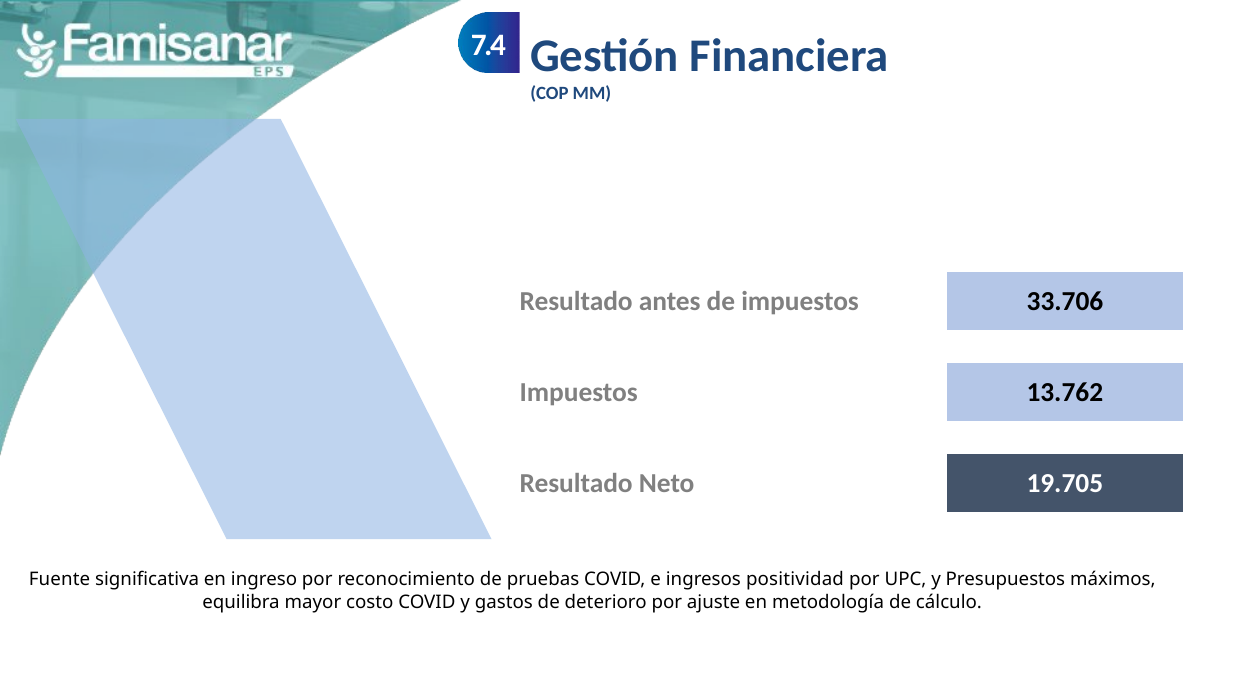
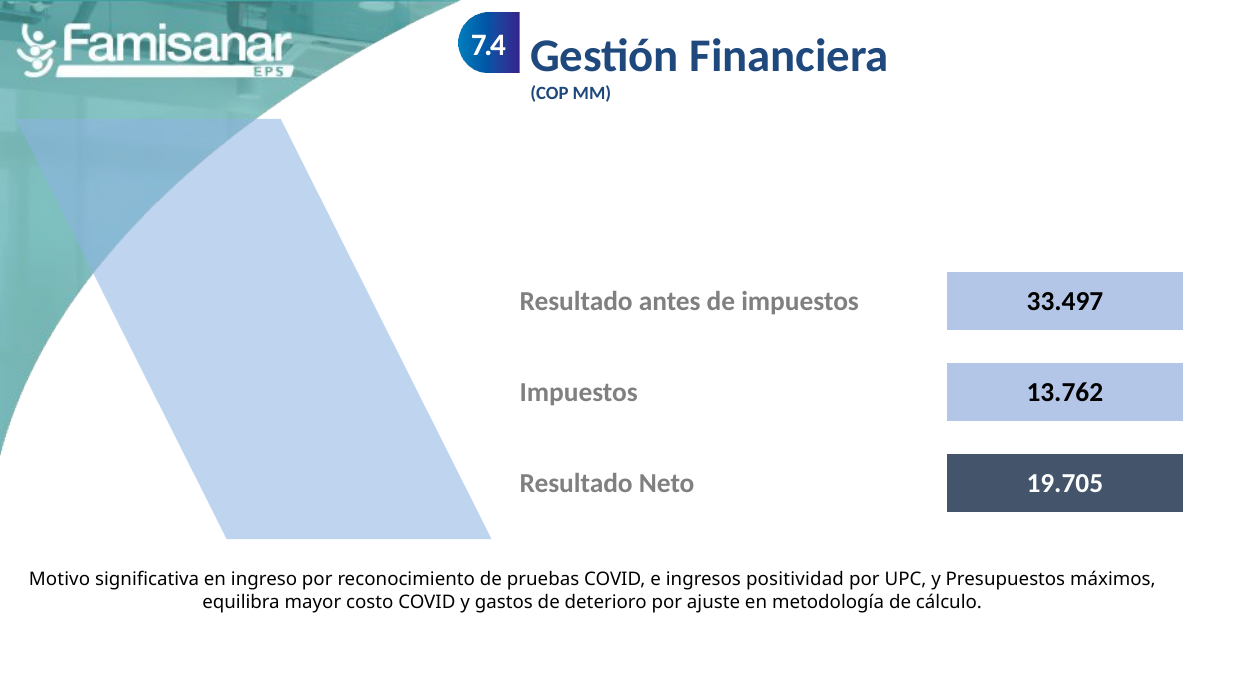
33.706: 33.706 -> 33.497
Fuente: Fuente -> Motivo
